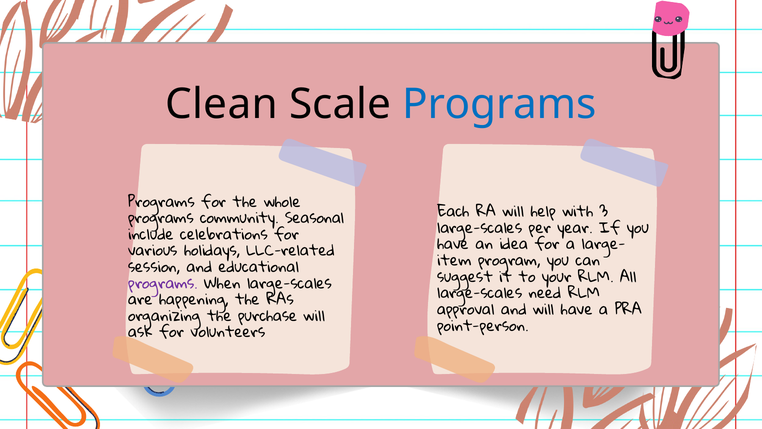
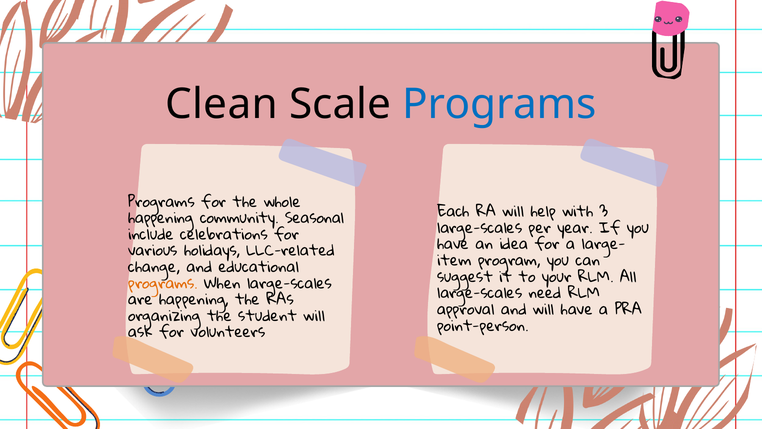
programs at (161, 218): programs -> happening
session: session -> change
programs at (163, 283) colour: purple -> orange
purchase: purchase -> student
